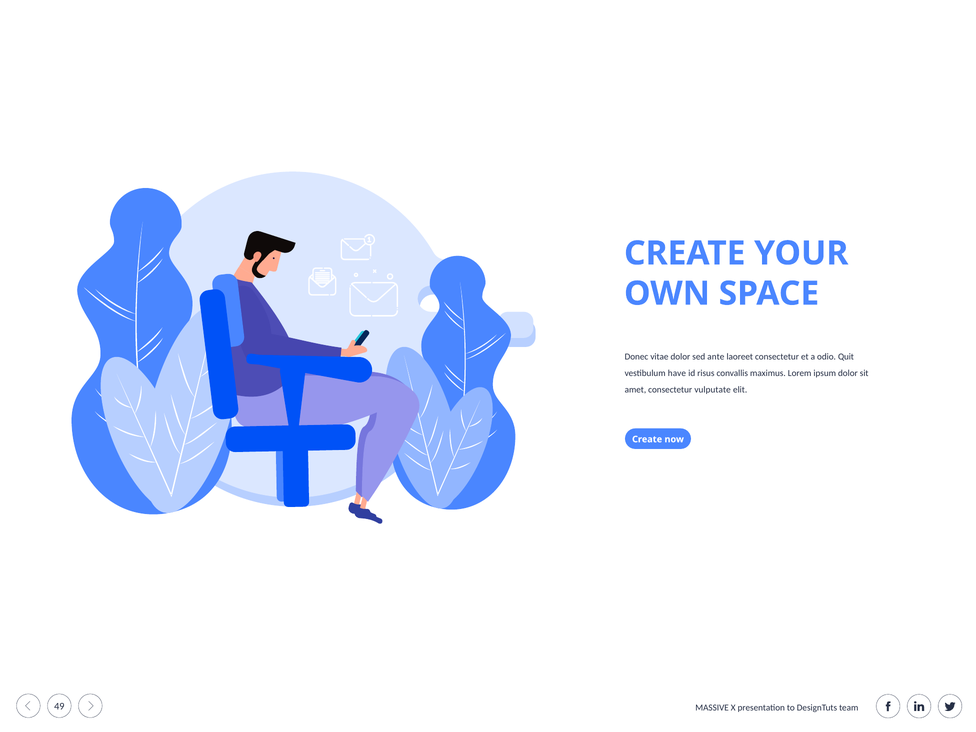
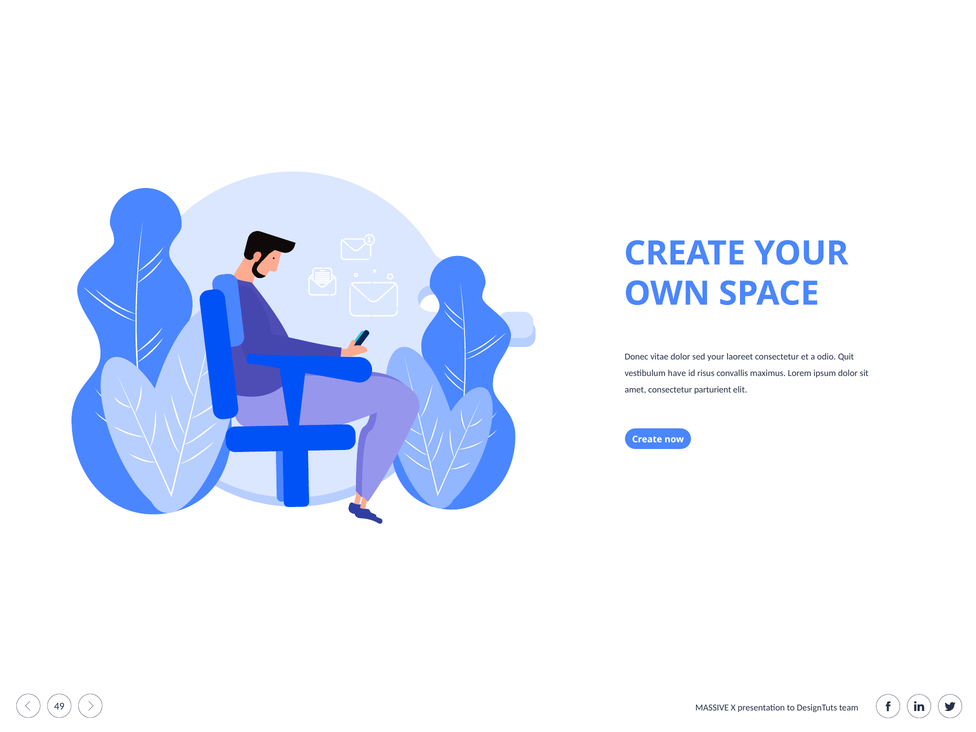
sed ante: ante -> your
vulputate: vulputate -> parturient
